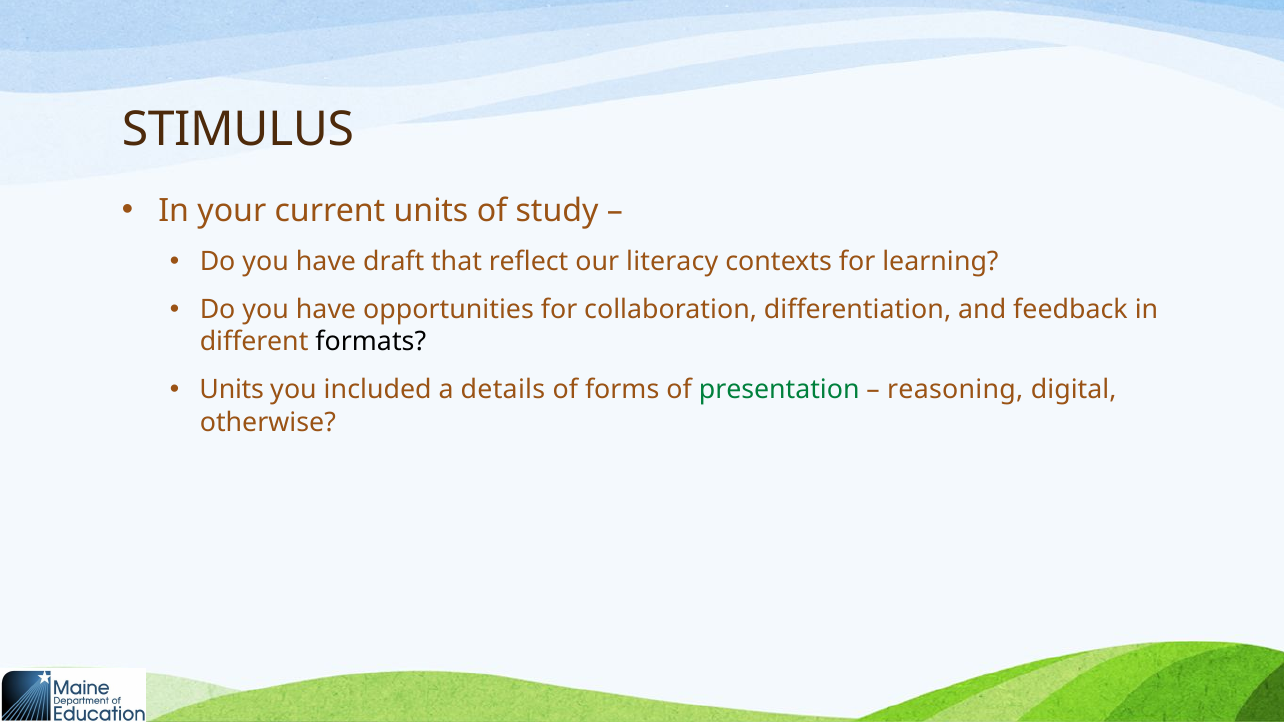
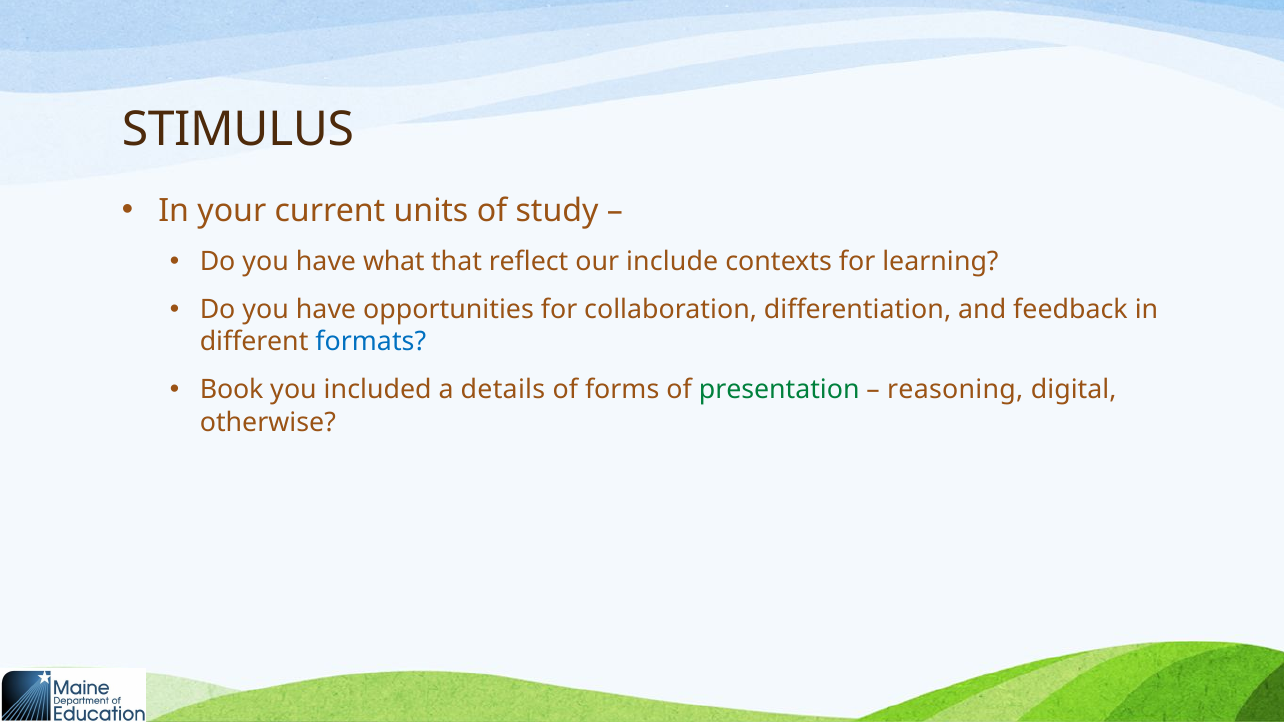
draft: draft -> what
literacy: literacy -> include
formats colour: black -> blue
Units at (232, 390): Units -> Book
